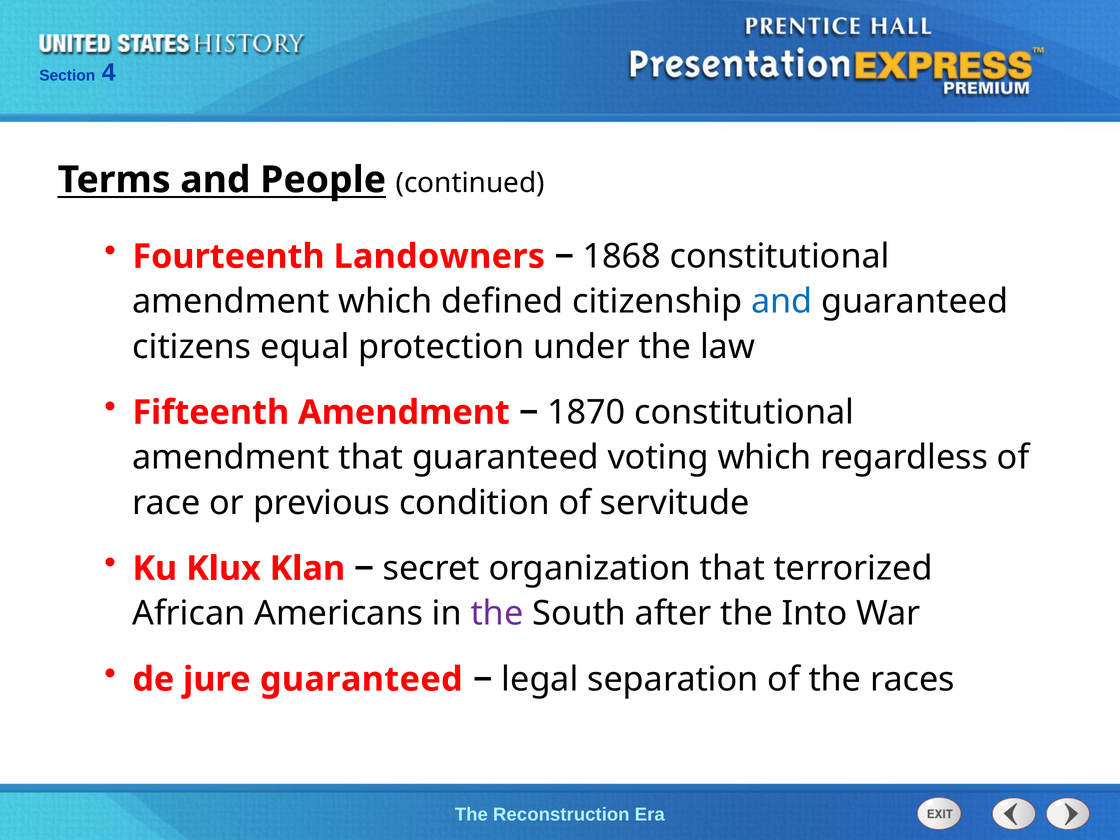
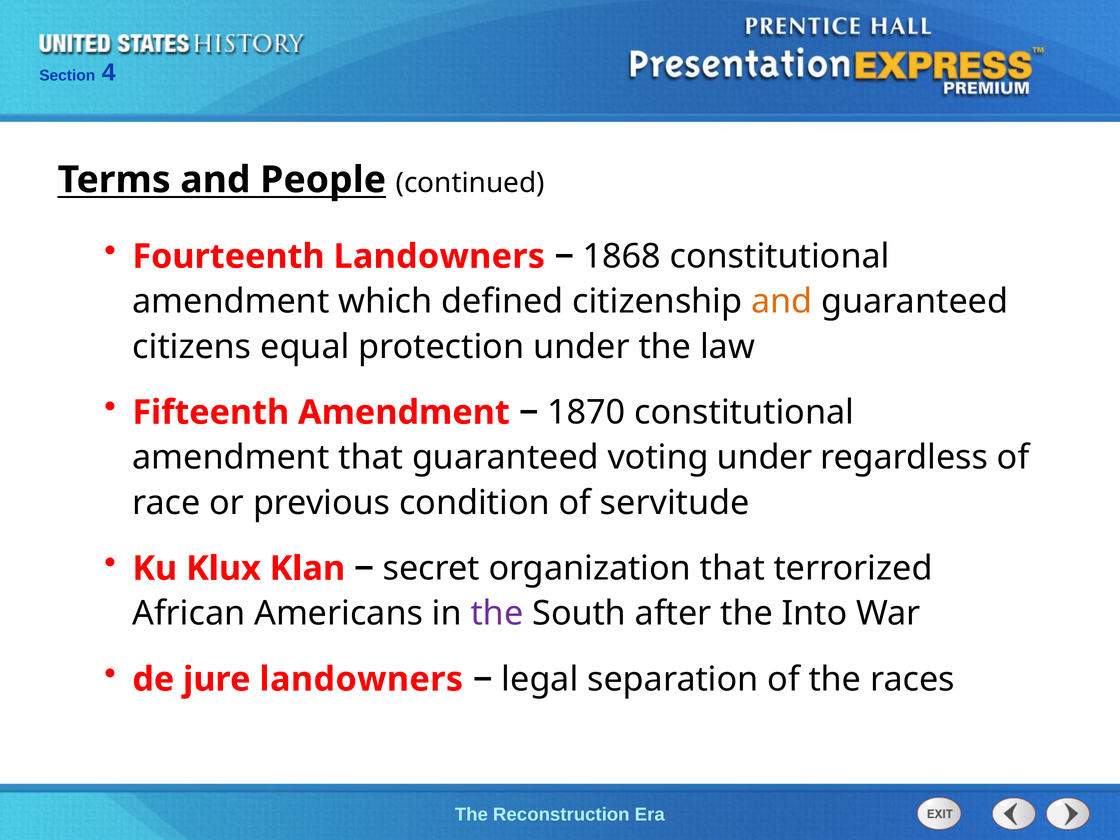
and at (782, 302) colour: blue -> orange
voting which: which -> under
jure guaranteed: guaranteed -> landowners
